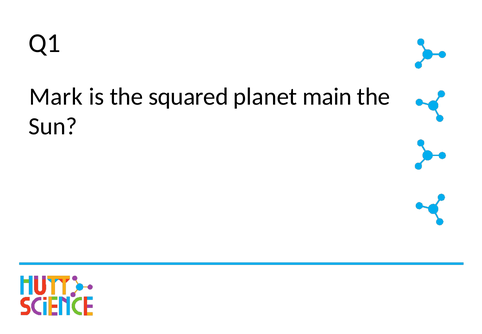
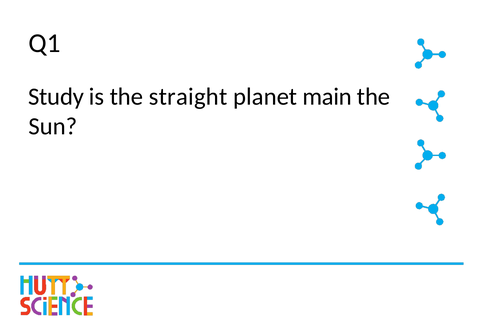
Mark: Mark -> Study
squared: squared -> straight
